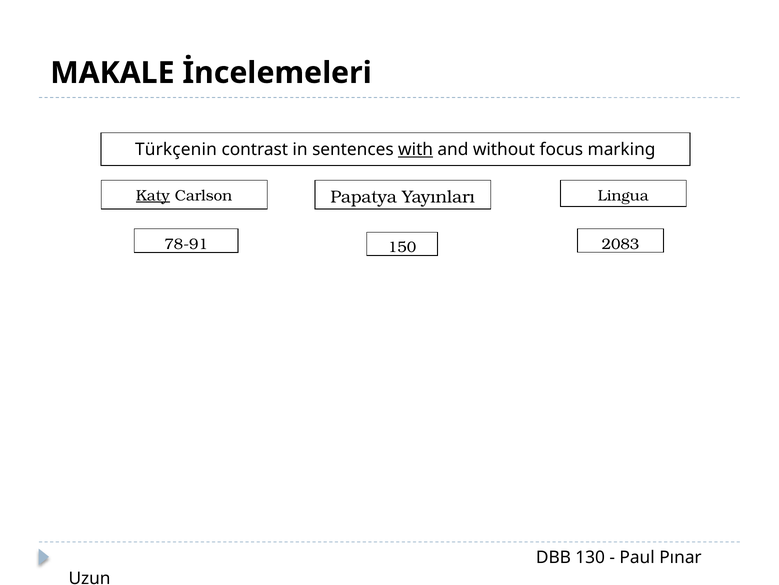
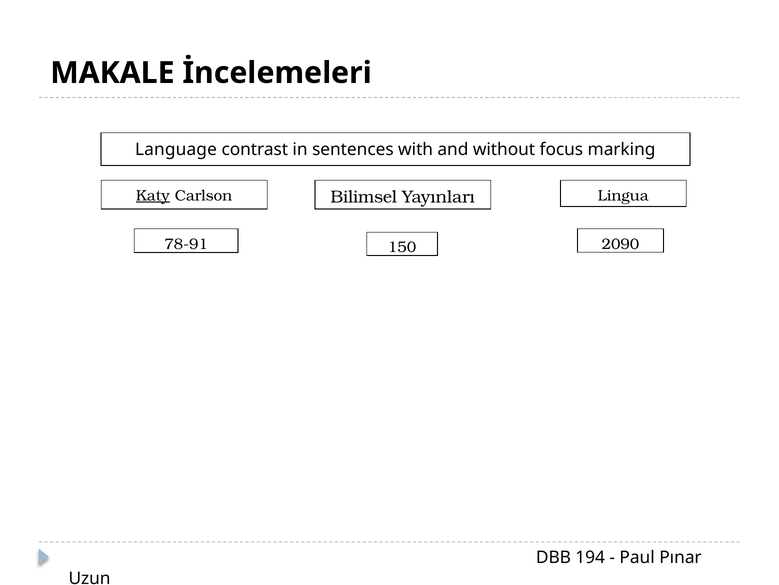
Türkçenin: Türkçenin -> Language
with underline: present -> none
Papatya: Papatya -> Bilimsel
2083: 2083 -> 2090
130: 130 -> 194
